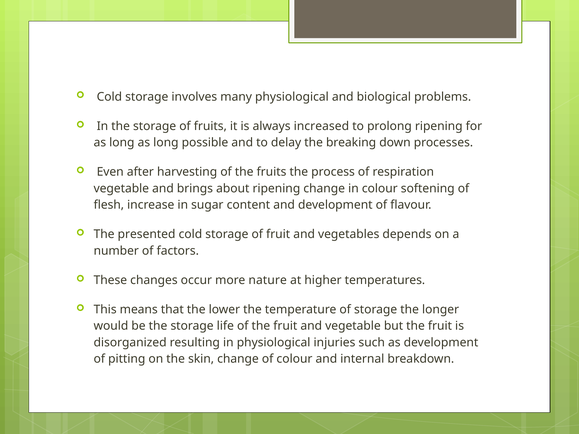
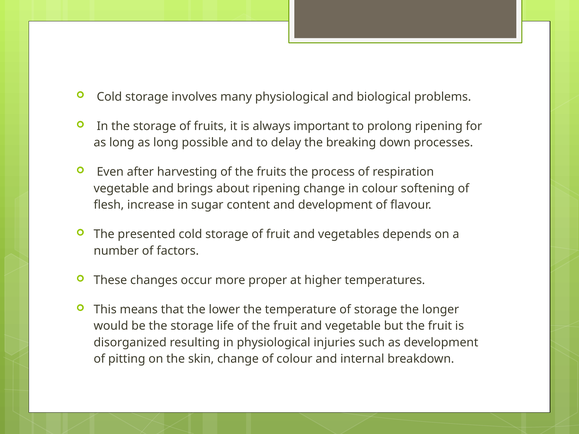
increased: increased -> important
nature: nature -> proper
